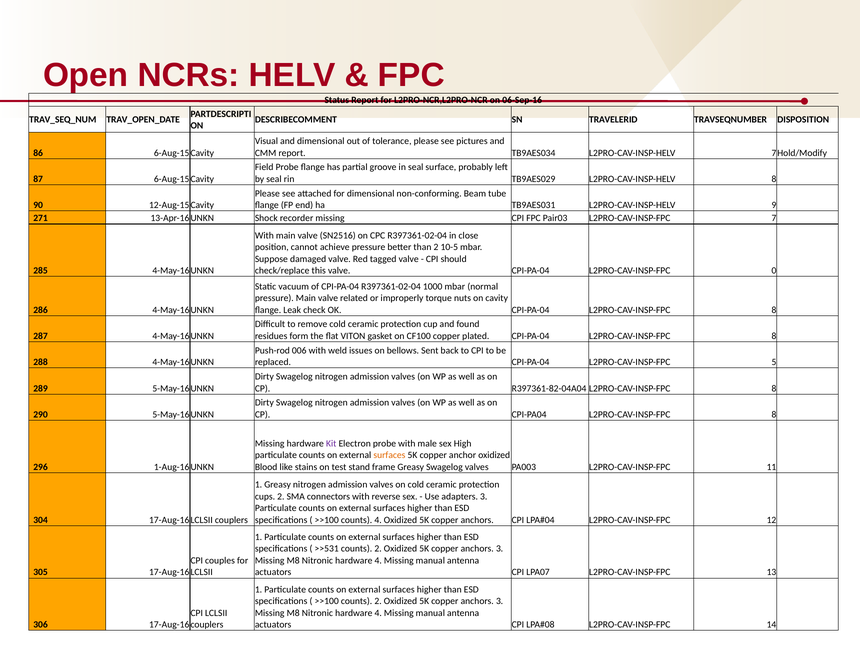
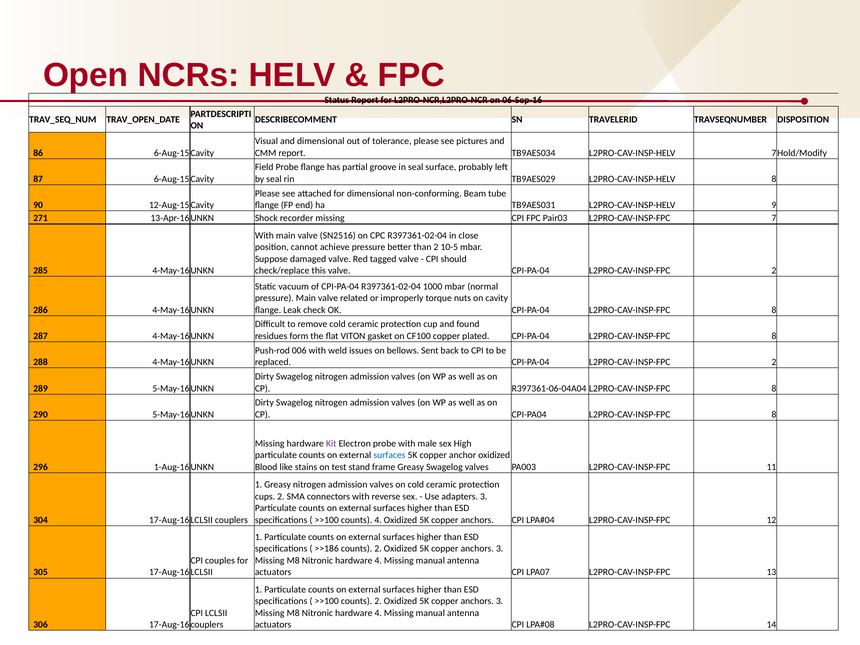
valve CPI-PA-04 L2PRO-CAV-INSP-FPC 0: 0 -> 2
replaced CPI-PA-04 L2PRO-CAV-INSP-FPC 5: 5 -> 2
R397361-82-04A04: R397361-82-04A04 -> R397361-06-04A04
surfaces at (389, 455) colour: orange -> blue
>>531: >>531 -> >>186
